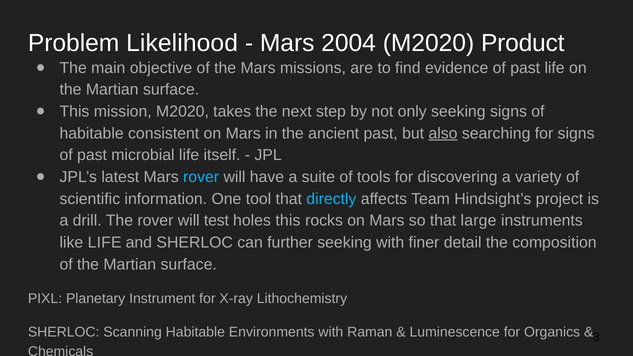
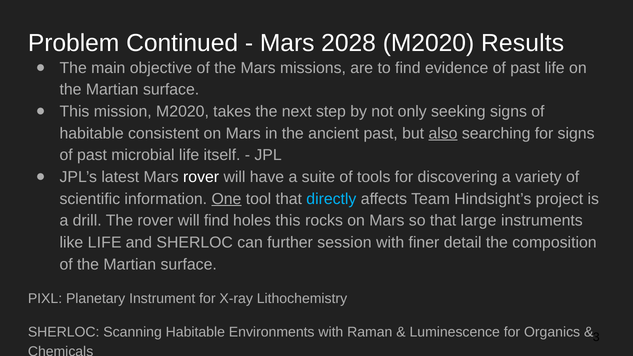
Likelihood: Likelihood -> Continued
2004: 2004 -> 2028
Product: Product -> Results
rover at (201, 177) colour: light blue -> white
One underline: none -> present
will test: test -> find
further seeking: seeking -> session
